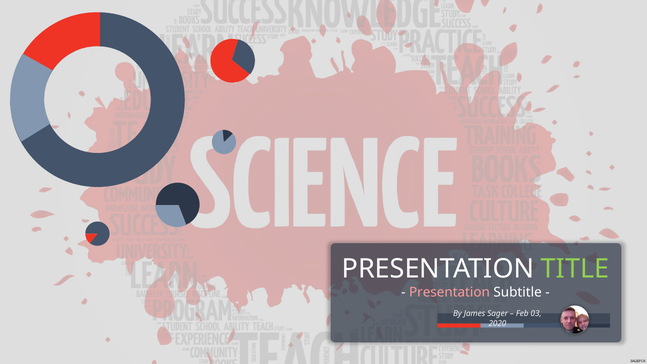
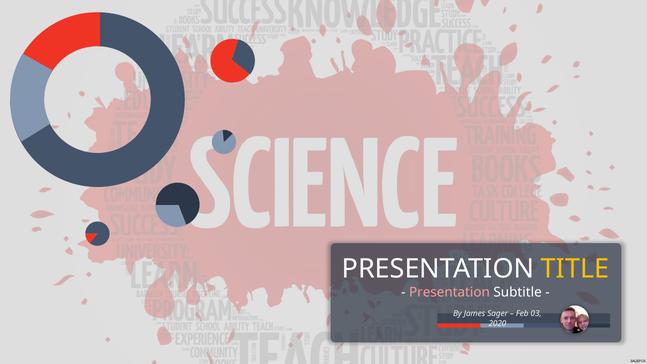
TITLE colour: light green -> yellow
